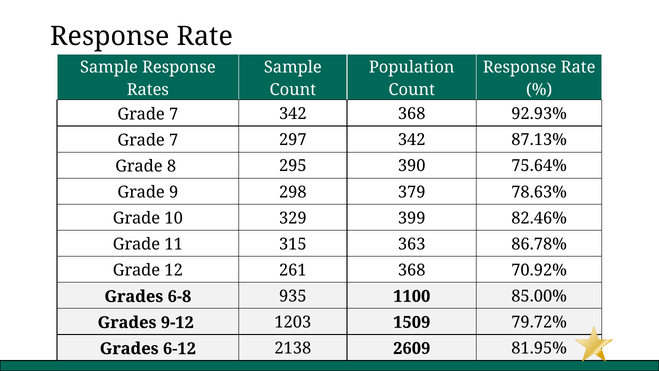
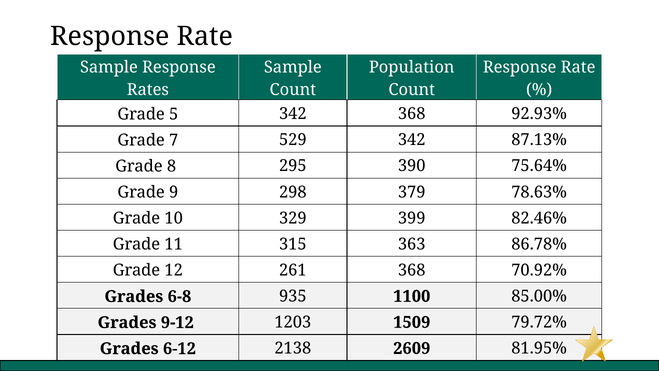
7 at (174, 114): 7 -> 5
297: 297 -> 529
